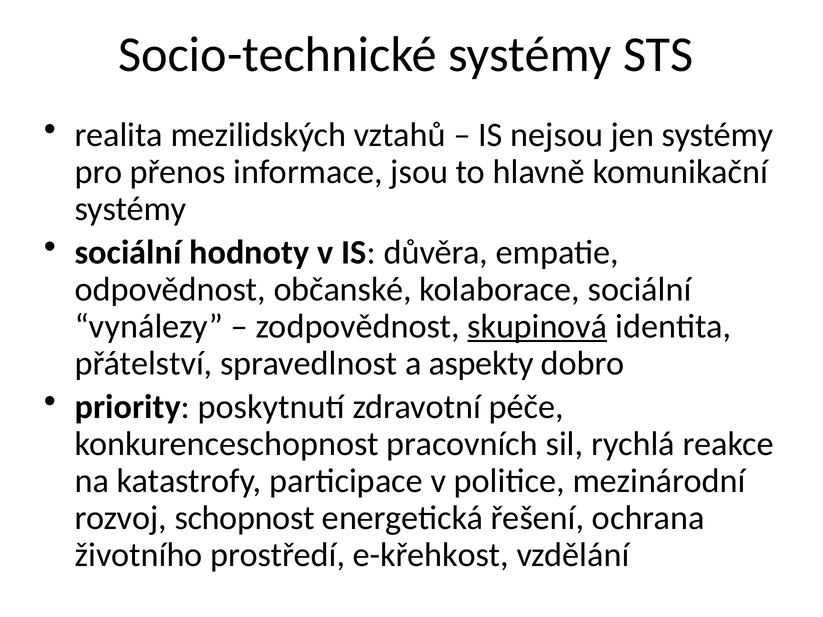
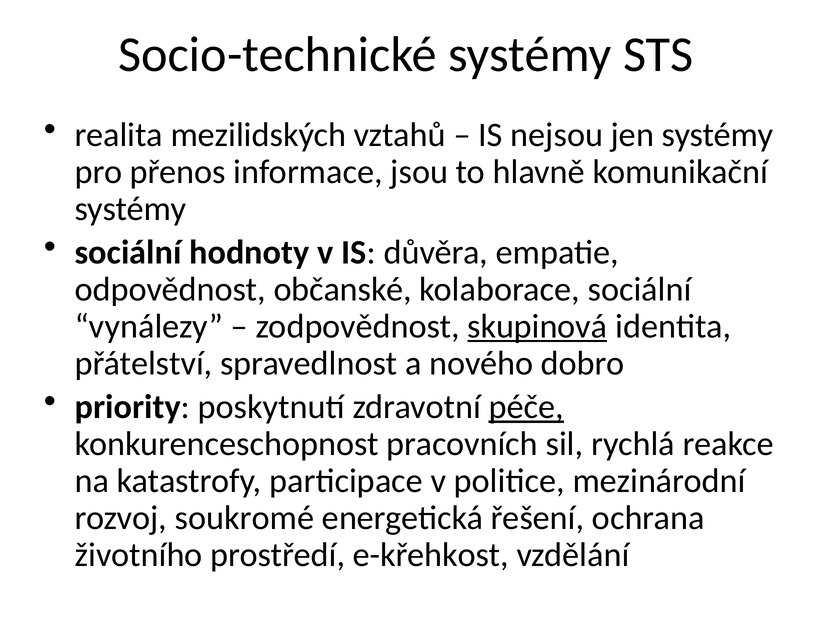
aspekty: aspekty -> nového
péče underline: none -> present
schopnost: schopnost -> soukromé
